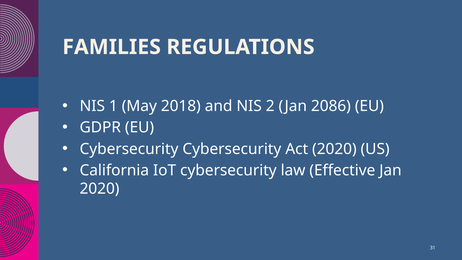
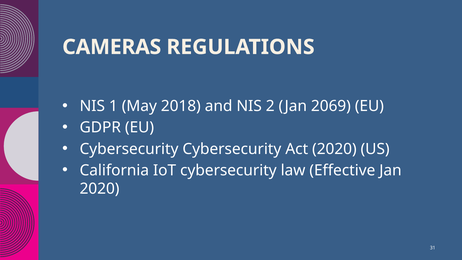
FAMILIES: FAMILIES -> CAMERAS
2086: 2086 -> 2069
